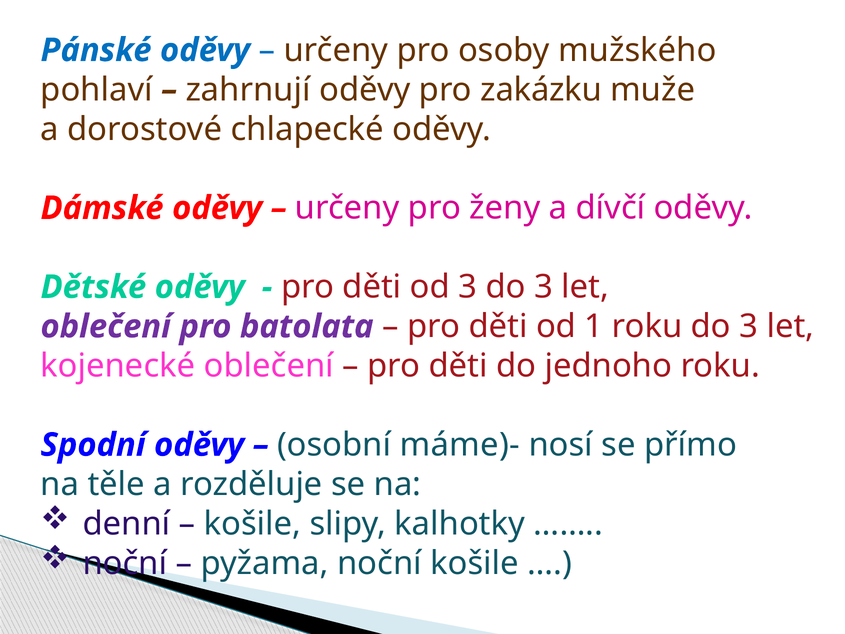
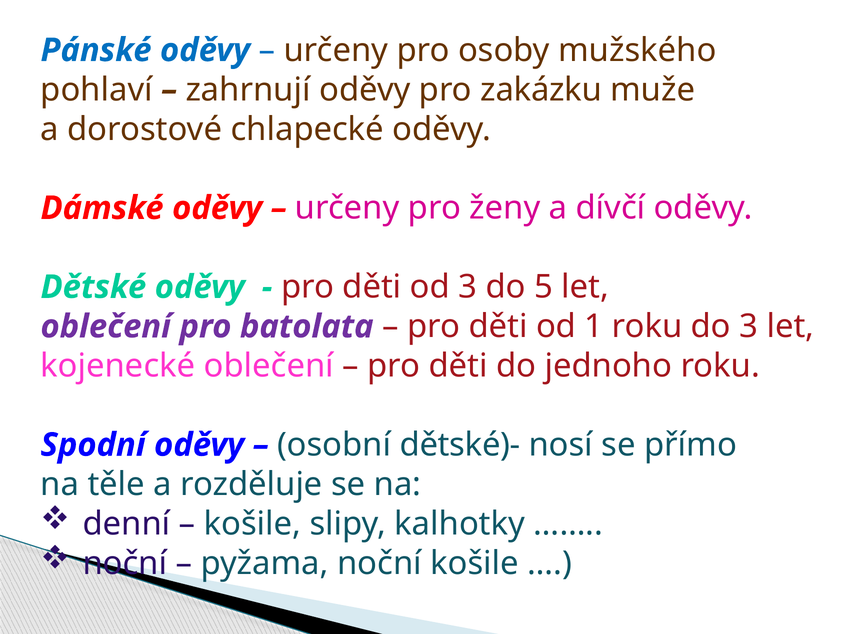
3 do 3: 3 -> 5
máme)-: máme)- -> dětské)-
